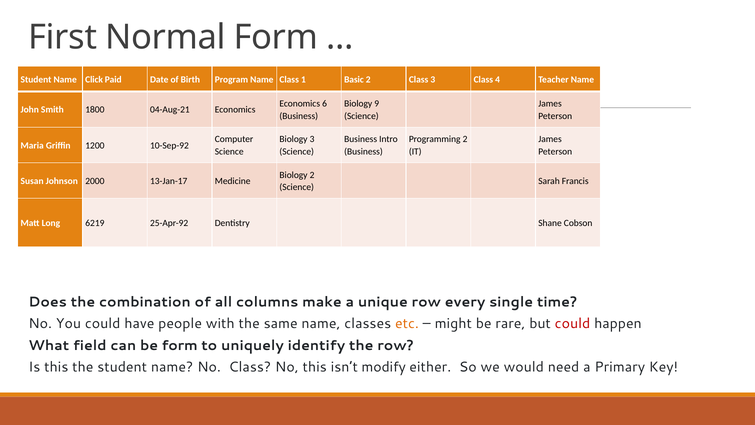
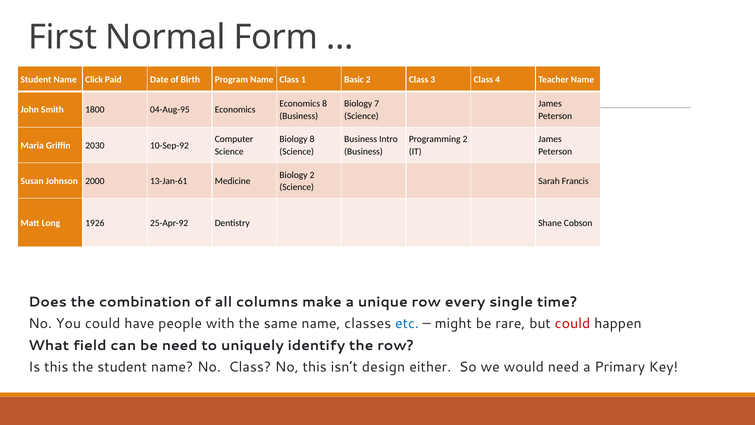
Economics 6: 6 -> 8
9: 9 -> 7
04-Aug-21: 04-Aug-21 -> 04-Aug-95
Biology 3: 3 -> 8
1200: 1200 -> 2030
13-Jan-17: 13-Jan-17 -> 13-Jan-61
6219: 6219 -> 1926
etc colour: orange -> blue
be form: form -> need
modify: modify -> design
